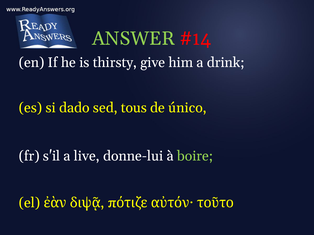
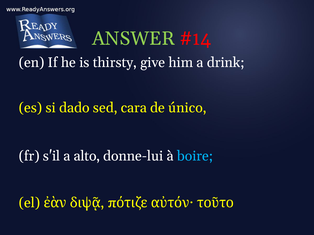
tous: tous -> cara
live: live -> alto
boire colour: light green -> light blue
